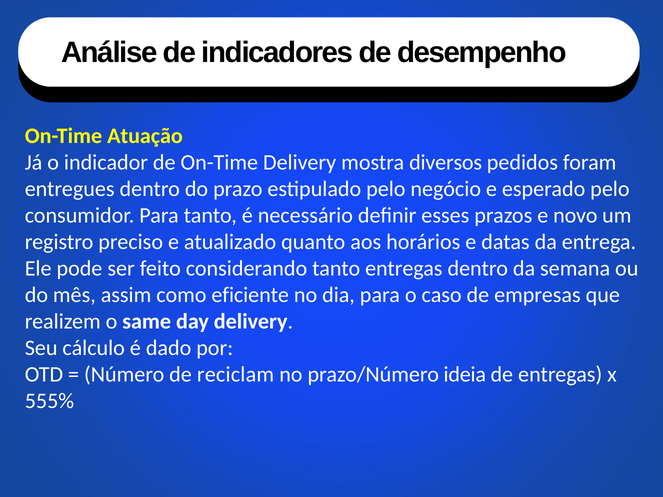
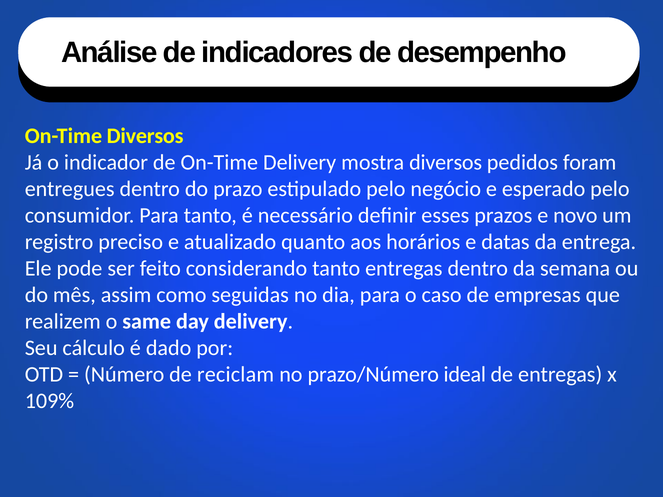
On-Time Atuação: Atuação -> Diversos
eficiente: eficiente -> seguidas
ideia: ideia -> ideal
555%: 555% -> 109%
